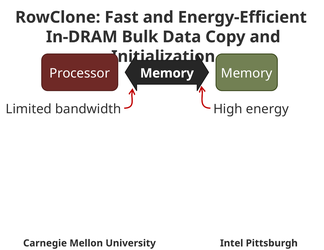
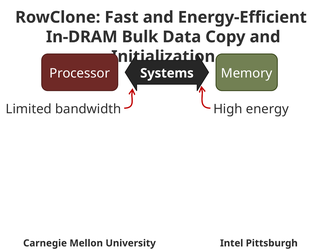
Memory at (167, 73): Memory -> Systems
